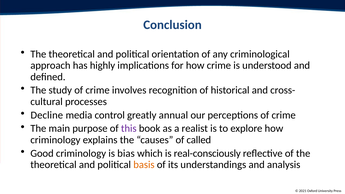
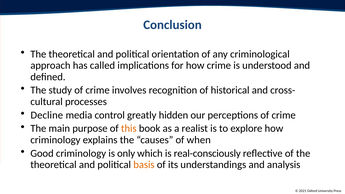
highly: highly -> called
annual: annual -> hidden
this colour: purple -> orange
called: called -> when
bias: bias -> only
